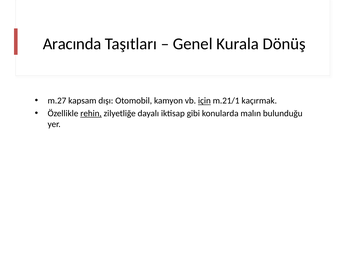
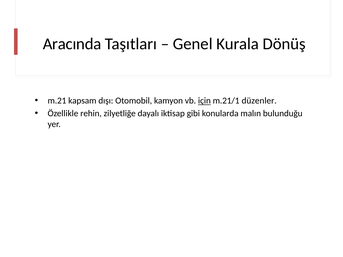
m.27: m.27 -> m.21
kaçırmak: kaçırmak -> düzenler
rehin underline: present -> none
